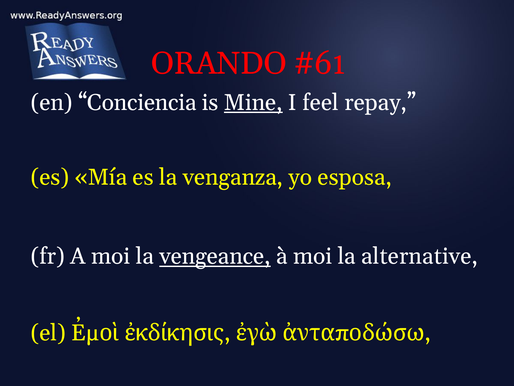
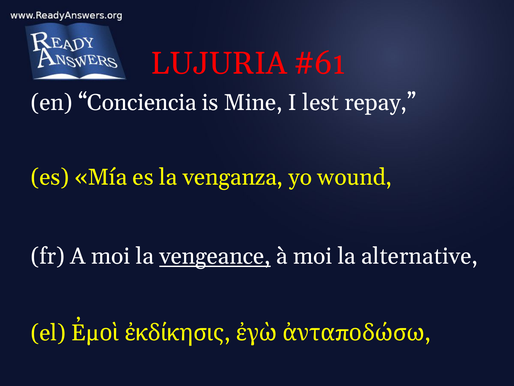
ORANDO: ORANDO -> LUJURIA
Mine underline: present -> none
feel: feel -> lest
esposa: esposa -> wound
